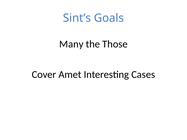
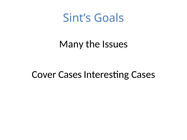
Those: Those -> Issues
Cover Amet: Amet -> Cases
